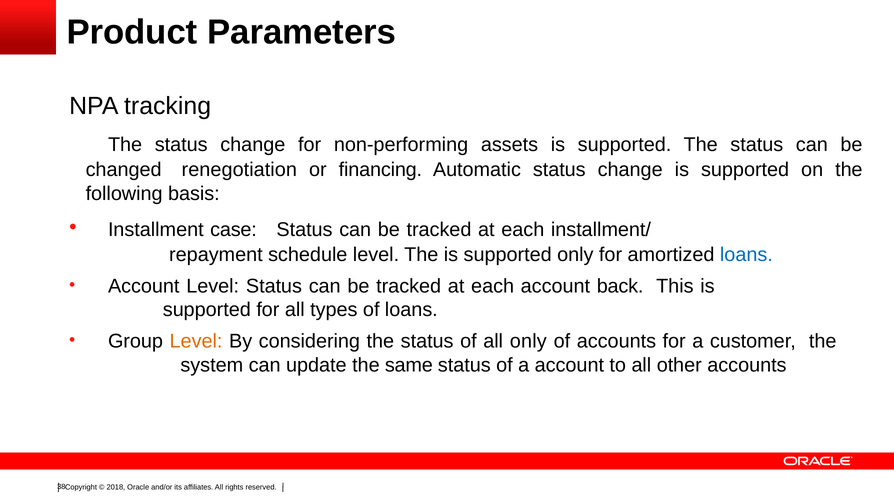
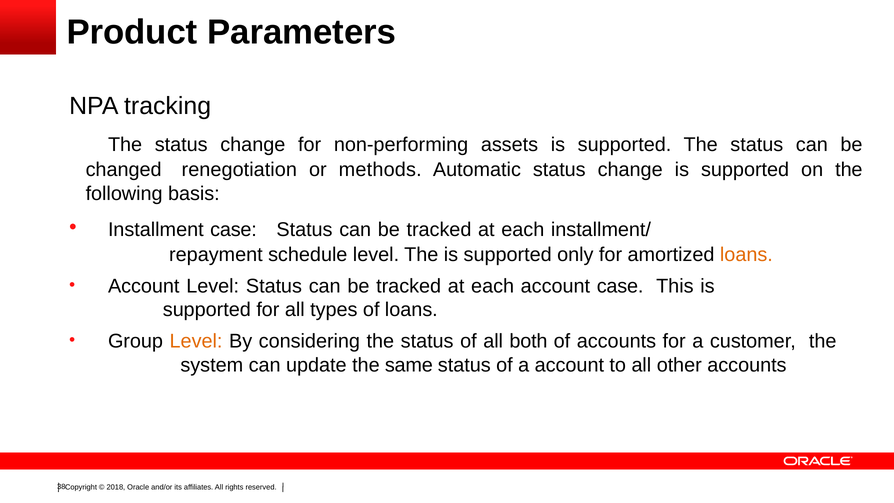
financing: financing -> methods
loans at (746, 255) colour: blue -> orange
account back: back -> case
all only: only -> both
